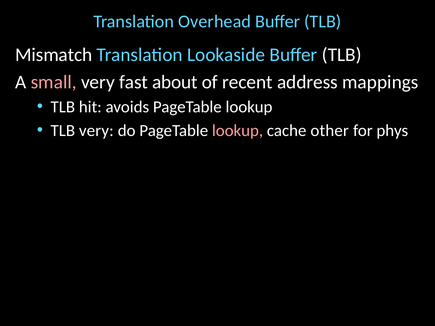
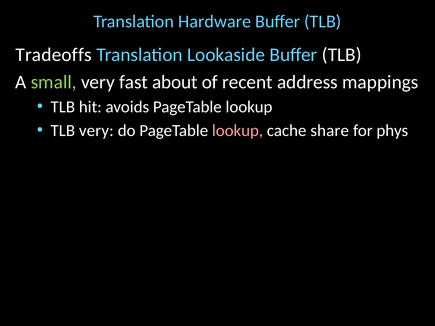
Overhead: Overhead -> Hardware
Mismatch: Mismatch -> Tradeoffs
small colour: pink -> light green
other: other -> share
